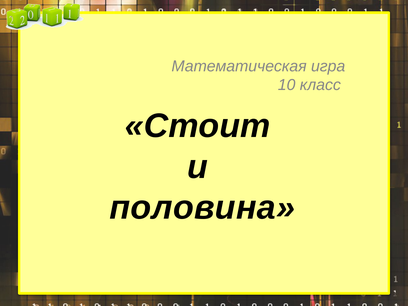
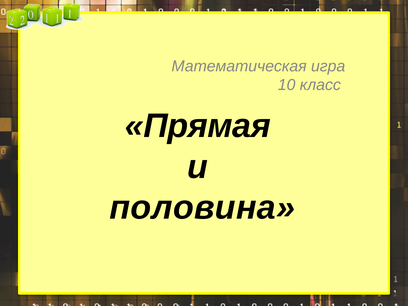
Стоит: Стоит -> Прямая
